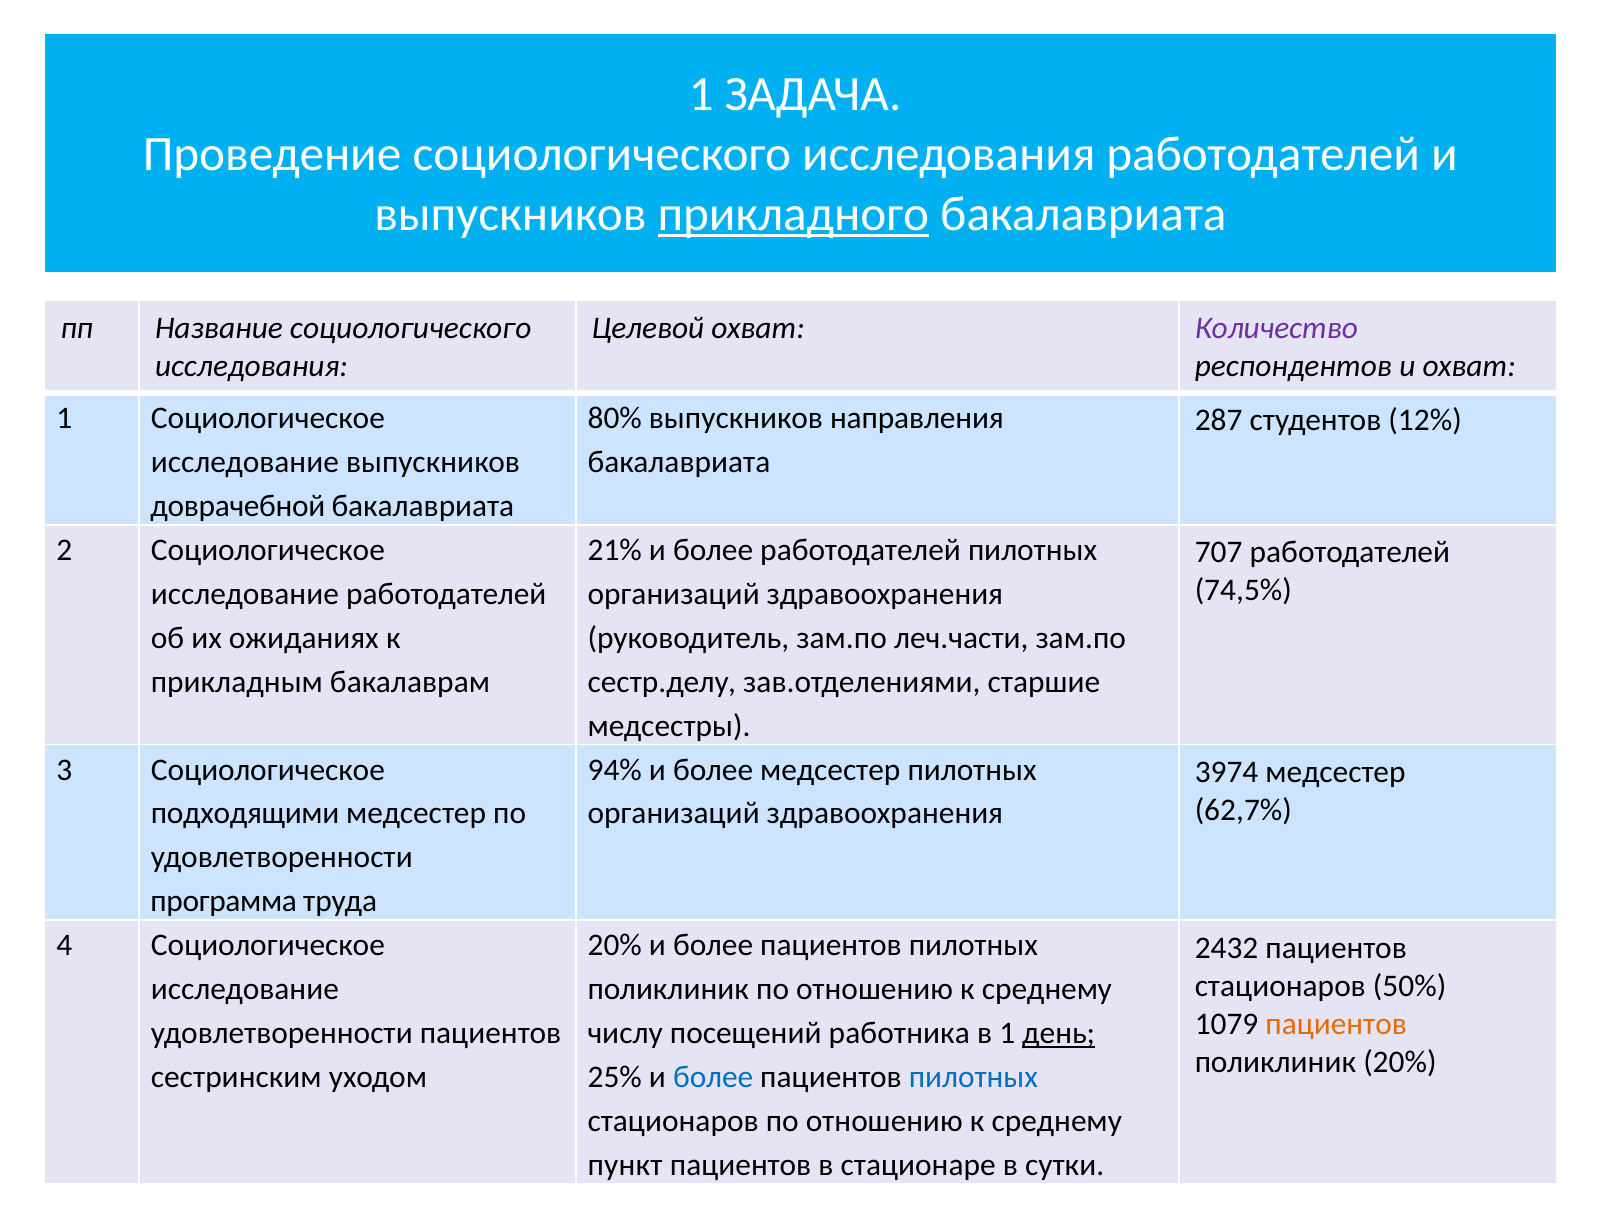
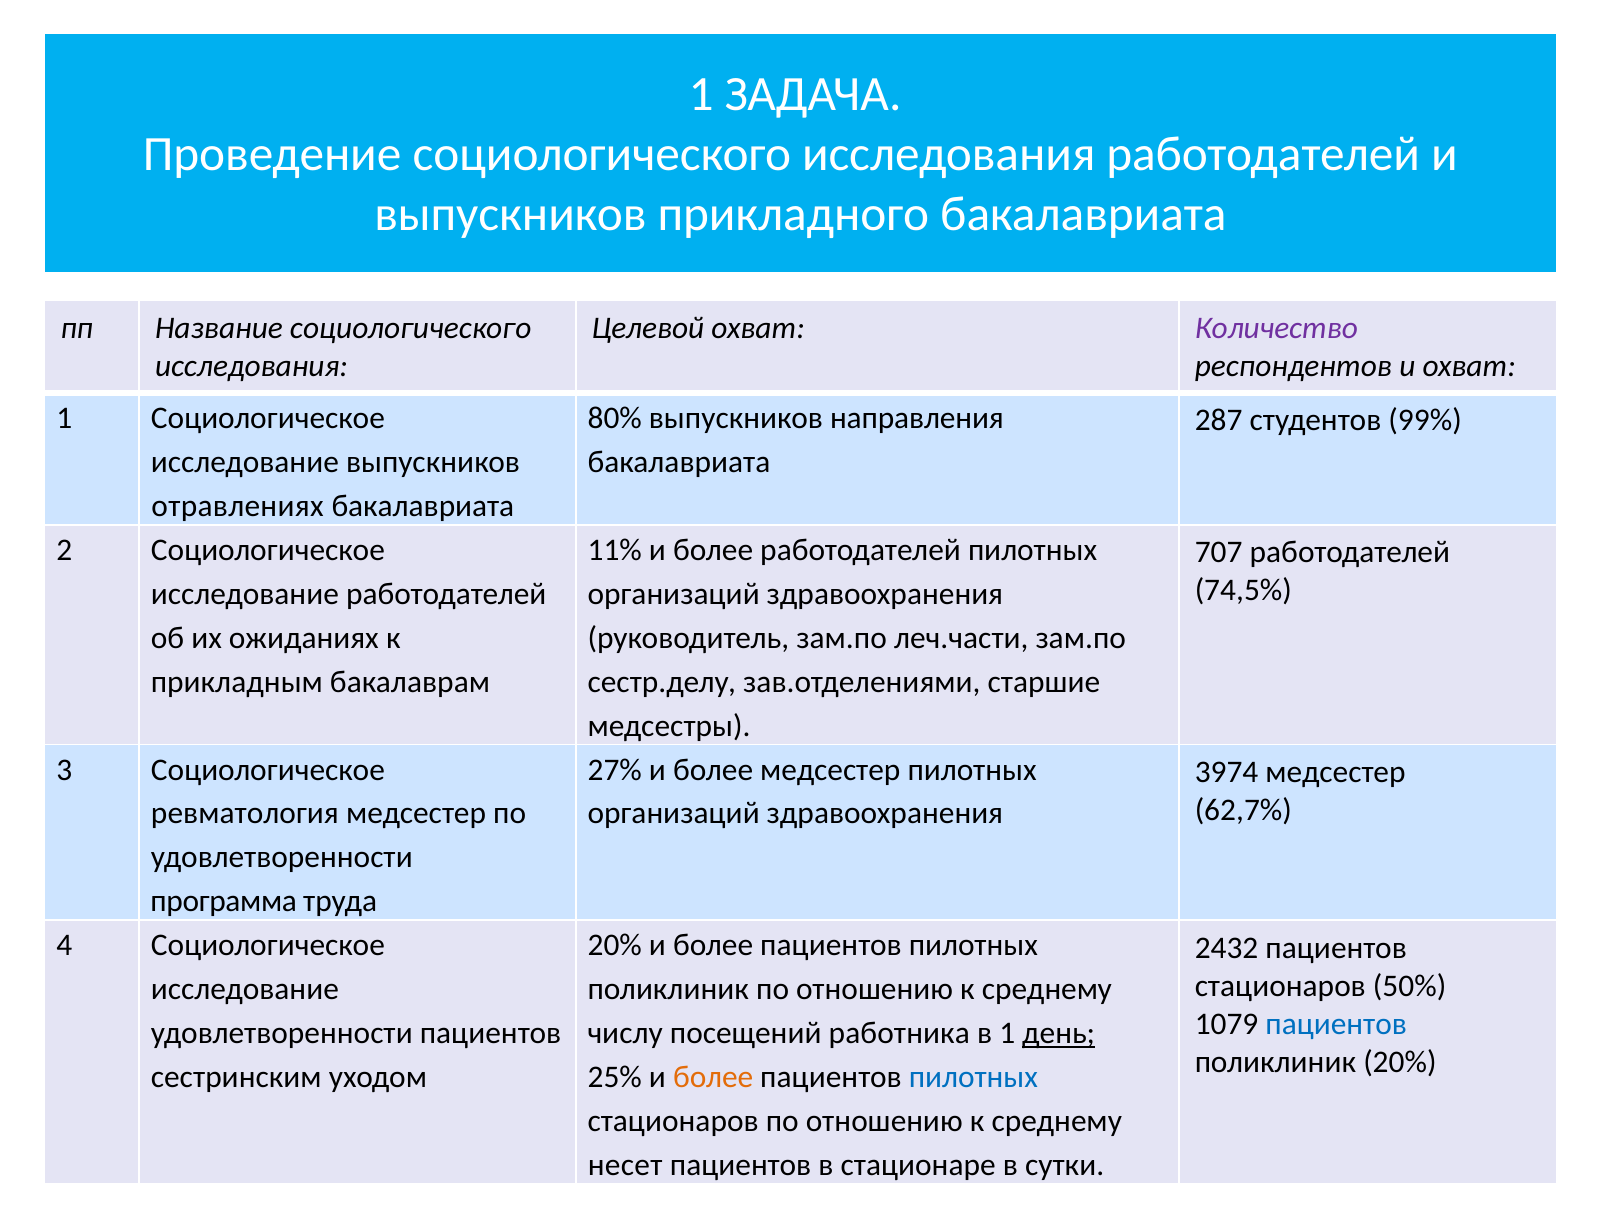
прикладного underline: present -> none
12%: 12% -> 99%
доврачебной: доврачебной -> отравлениях
21%: 21% -> 11%
94%: 94% -> 27%
подходящими: подходящими -> ревматология
пациентов at (1336, 1024) colour: orange -> blue
более at (713, 1077) colour: blue -> orange
пункт: пункт -> несет
